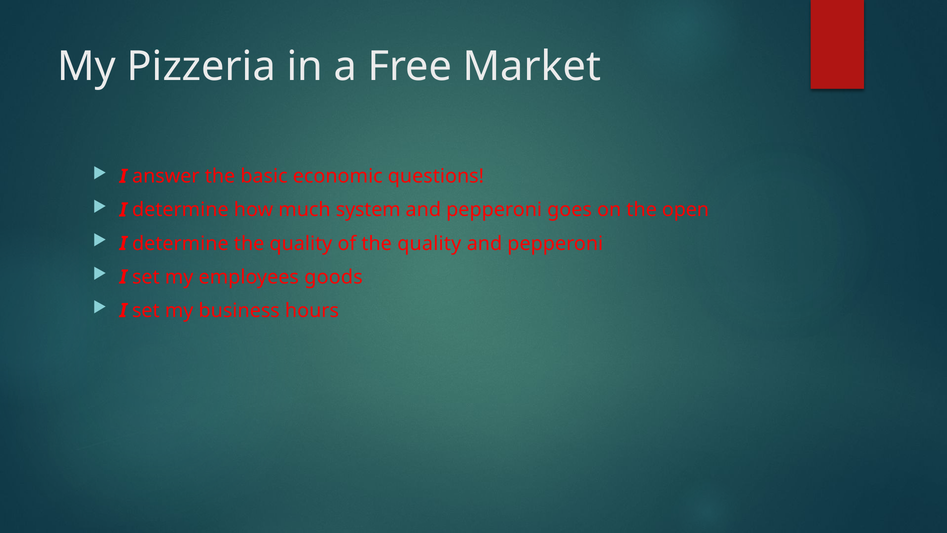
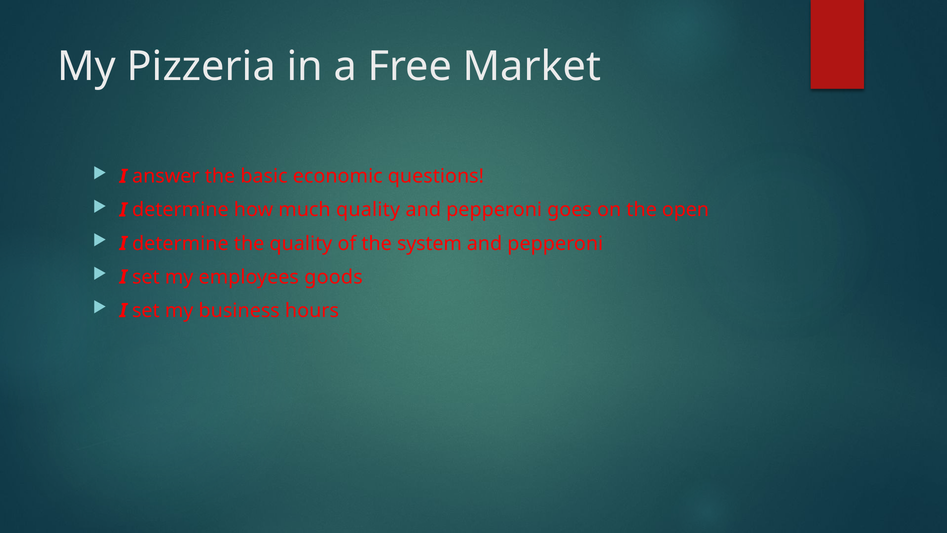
much system: system -> quality
of the quality: quality -> system
